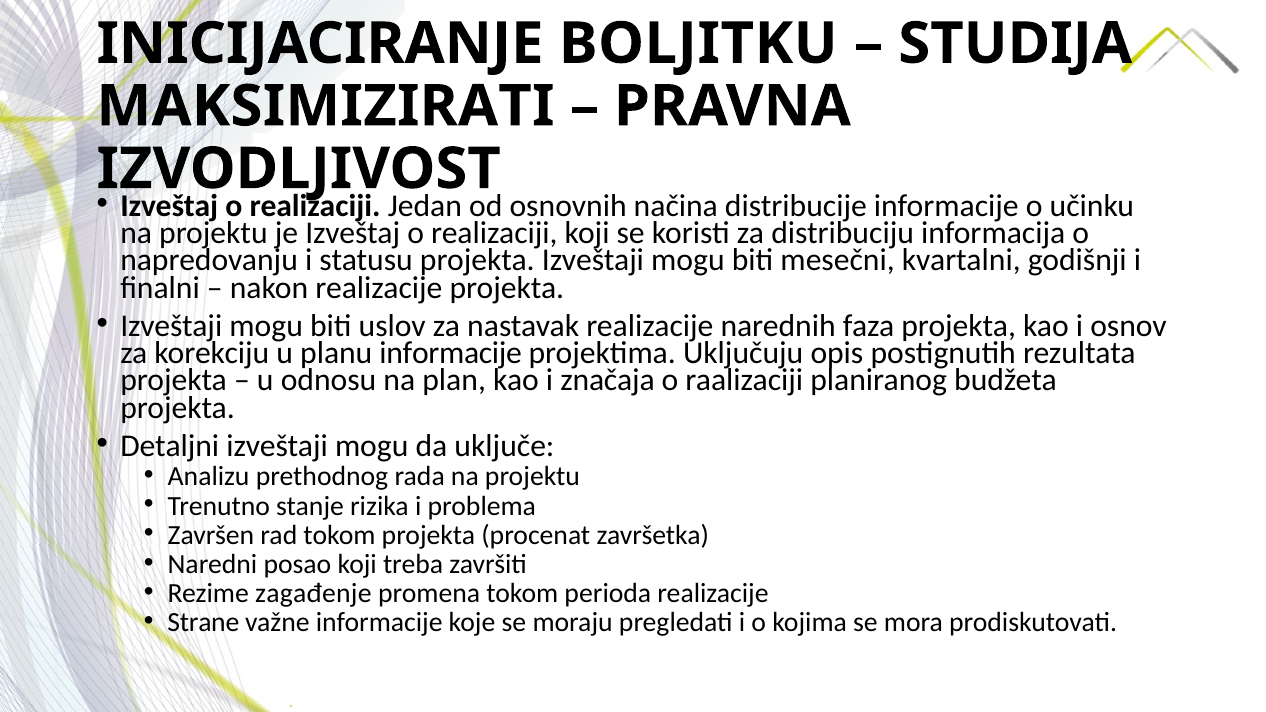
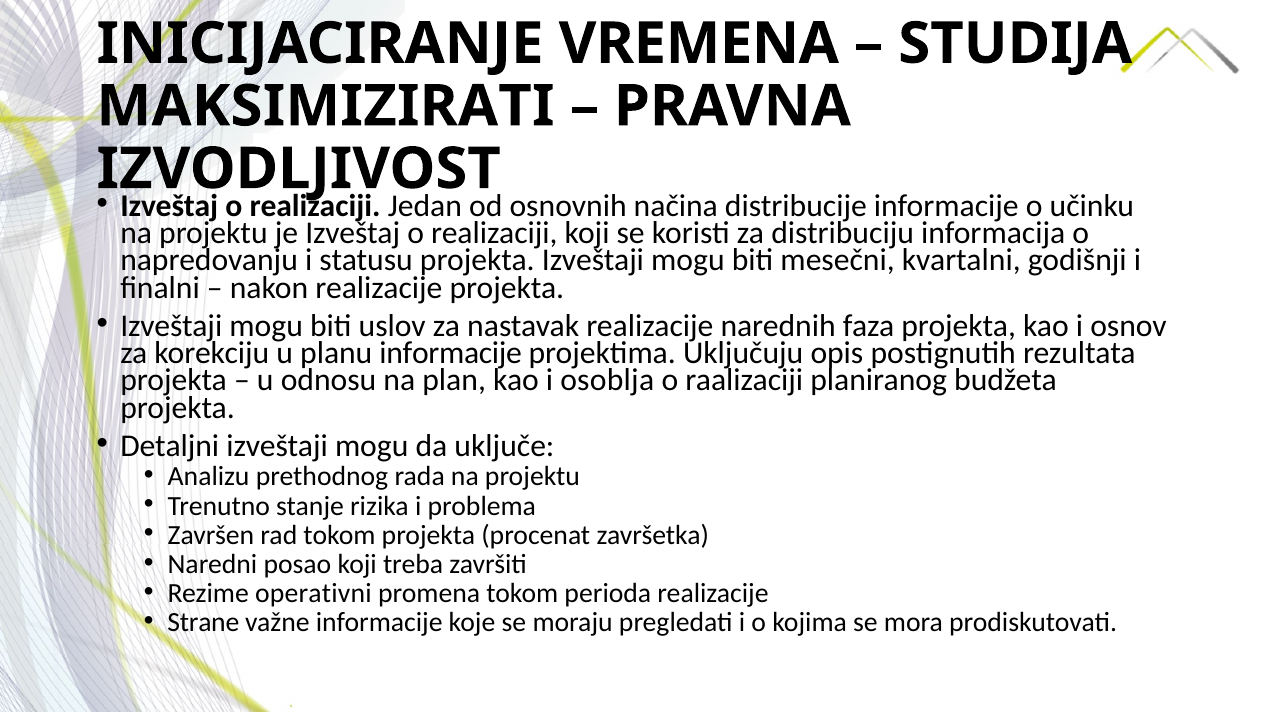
BOLJITKU: BOLJITKU -> VREMENA
značaja: značaja -> osoblja
zagađenje: zagađenje -> operativni
